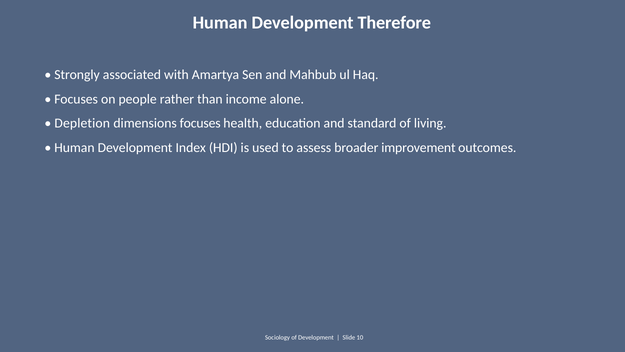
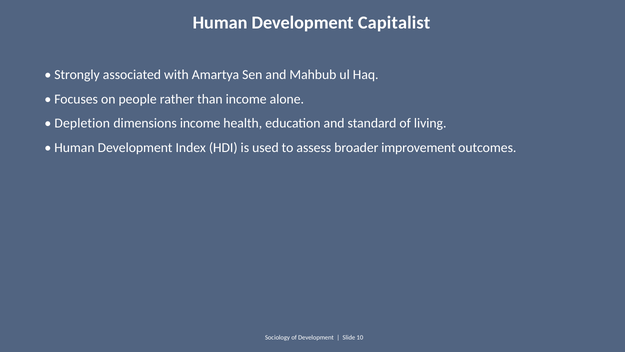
Therefore: Therefore -> Capitalist
dimensions focuses: focuses -> income
